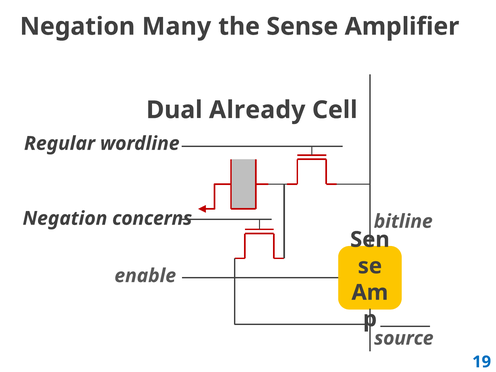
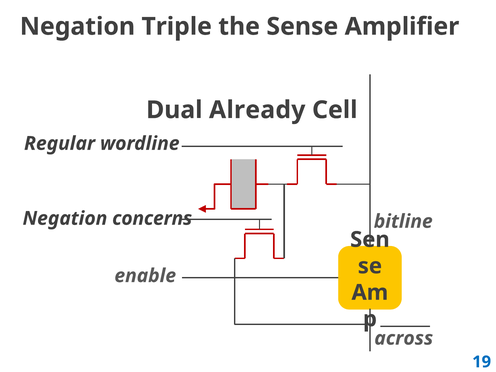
Many: Many -> Triple
source: source -> across
